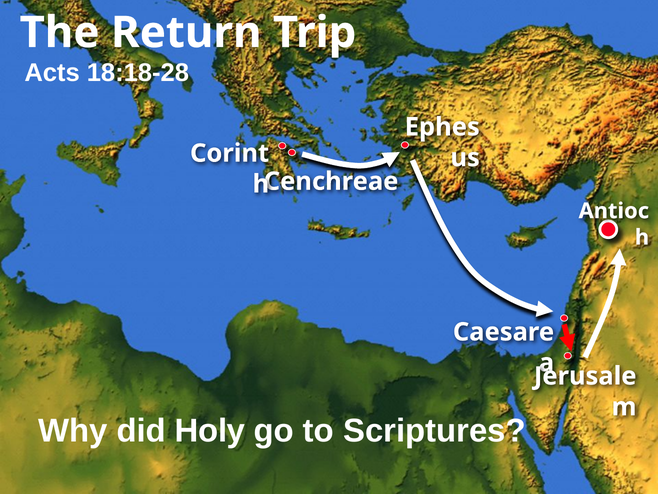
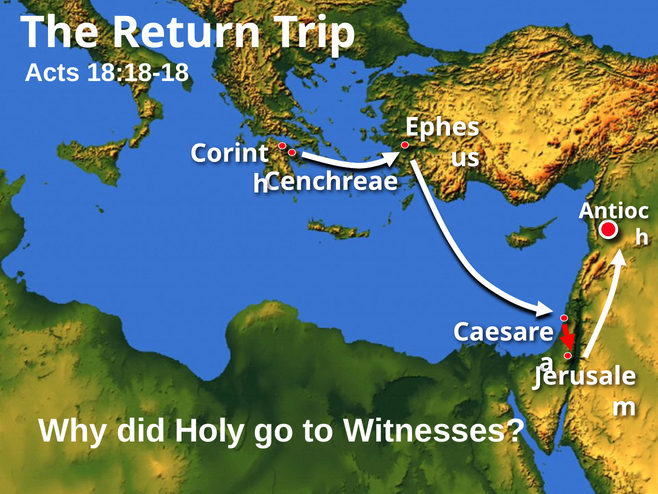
18:18-28: 18:18-28 -> 18:18-18
Scriptures: Scriptures -> Witnesses
